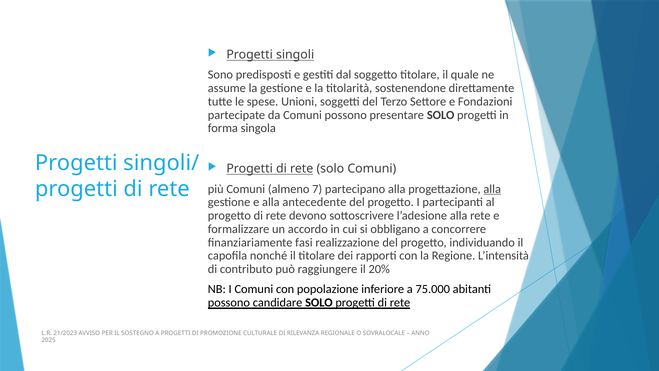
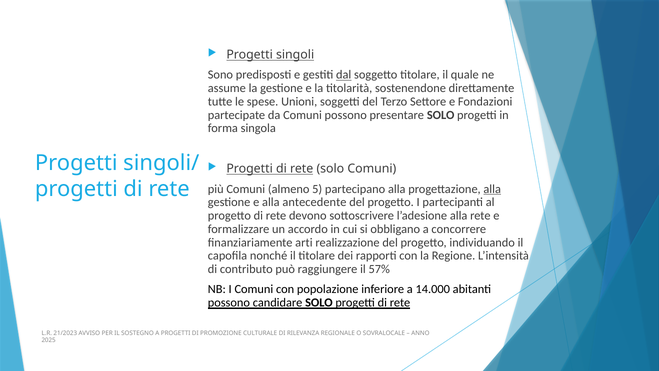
dal underline: none -> present
7: 7 -> 5
fasi: fasi -> arti
20%: 20% -> 57%
75.000: 75.000 -> 14.000
